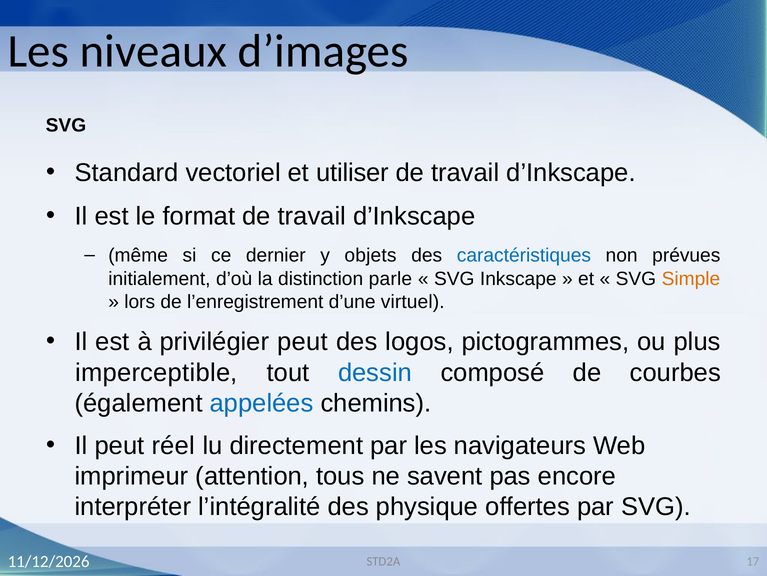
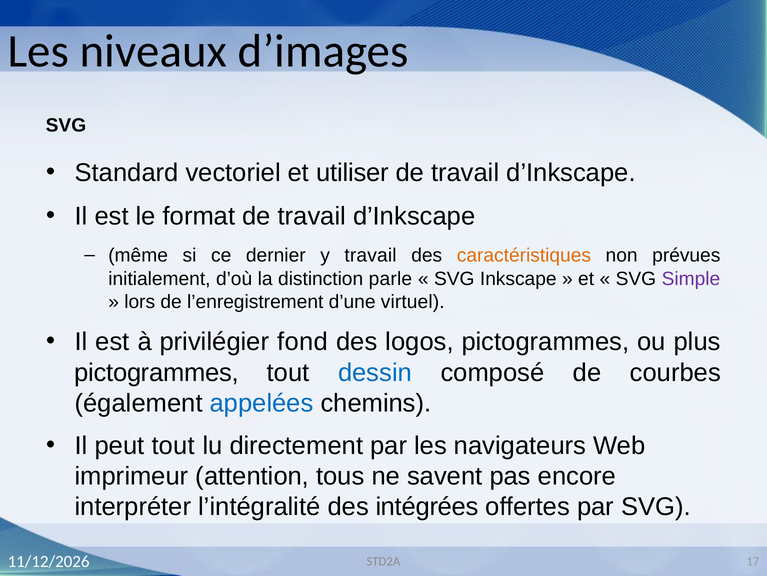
y objets: objets -> travail
caractéristiques colour: blue -> orange
Simple colour: orange -> purple
privilégier peut: peut -> fond
imperceptible at (156, 372): imperceptible -> pictogrammes
peut réel: réel -> tout
physique: physique -> intégrées
